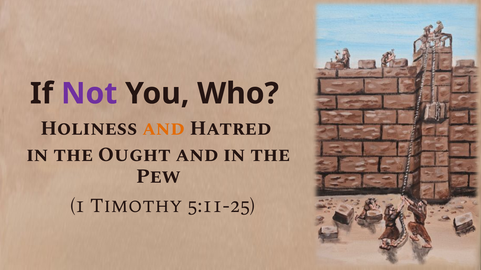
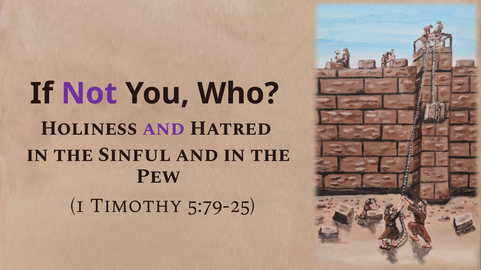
and at (164, 128) colour: orange -> purple
Ought: Ought -> Sinful
5:11-25: 5:11-25 -> 5:79-25
